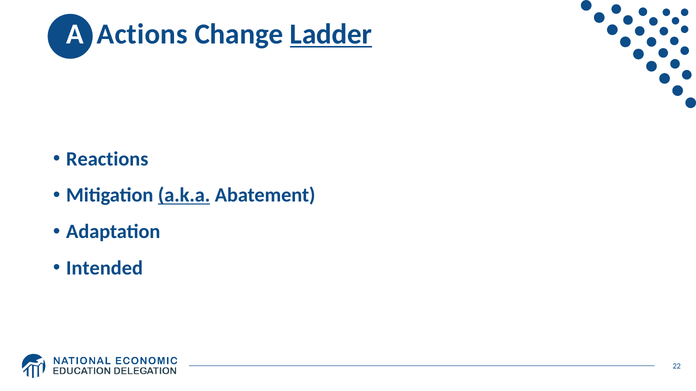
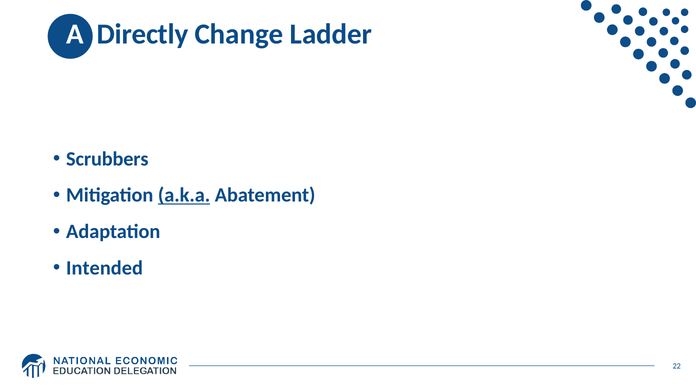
Actions: Actions -> Directly
Ladder underline: present -> none
Reactions: Reactions -> Scrubbers
